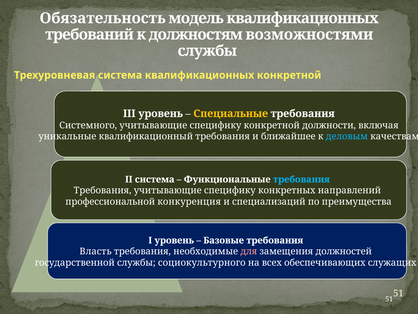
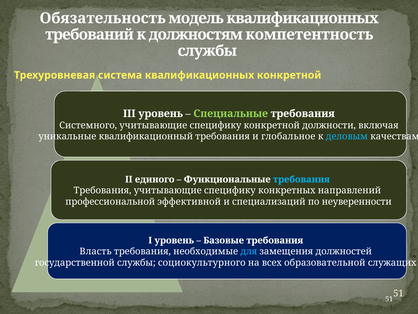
возможностями: возможностями -> компетентность
Специальные colour: yellow -> light green
ближайшее: ближайшее -> глобальное
II система: система -> единого
конкуренция: конкуренция -> эффективной
преимущества: преимущества -> неуверенности
для colour: pink -> light blue
обеспечивающих: обеспечивающих -> образовательной
